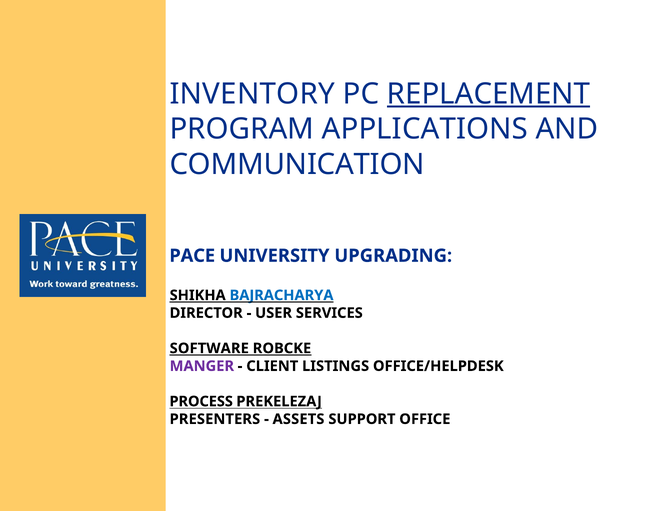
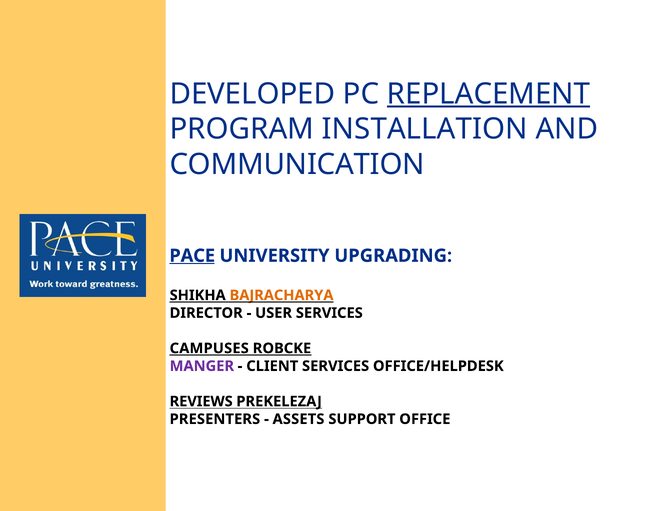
INVENTORY: INVENTORY -> DEVELOPED
APPLICATIONS: APPLICATIONS -> INSTALLATION
PACE underline: none -> present
BAJRACHARYA colour: blue -> orange
SOFTWARE: SOFTWARE -> CAMPUSES
CLIENT LISTINGS: LISTINGS -> SERVICES
PROCESS: PROCESS -> REVIEWS
